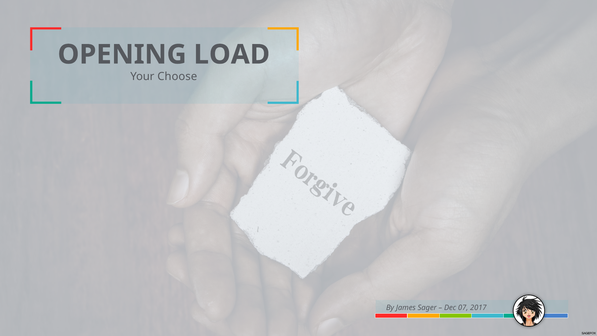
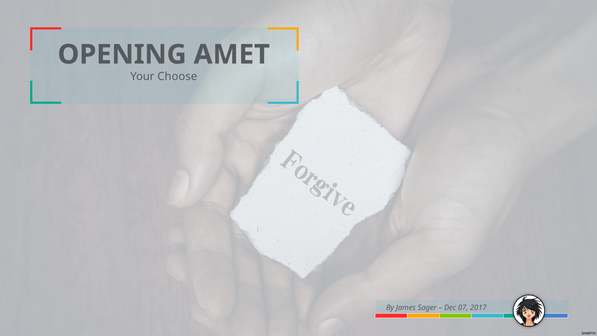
LOAD: LOAD -> AMET
